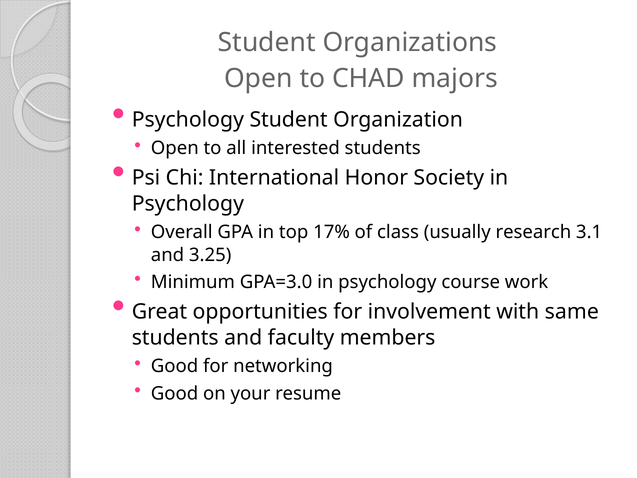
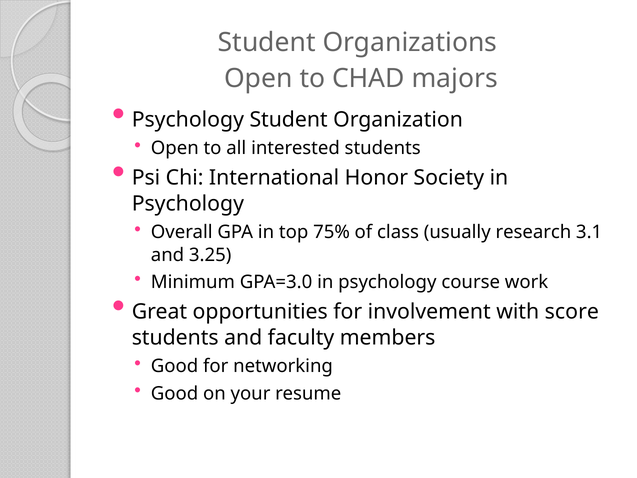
17%: 17% -> 75%
same: same -> score
